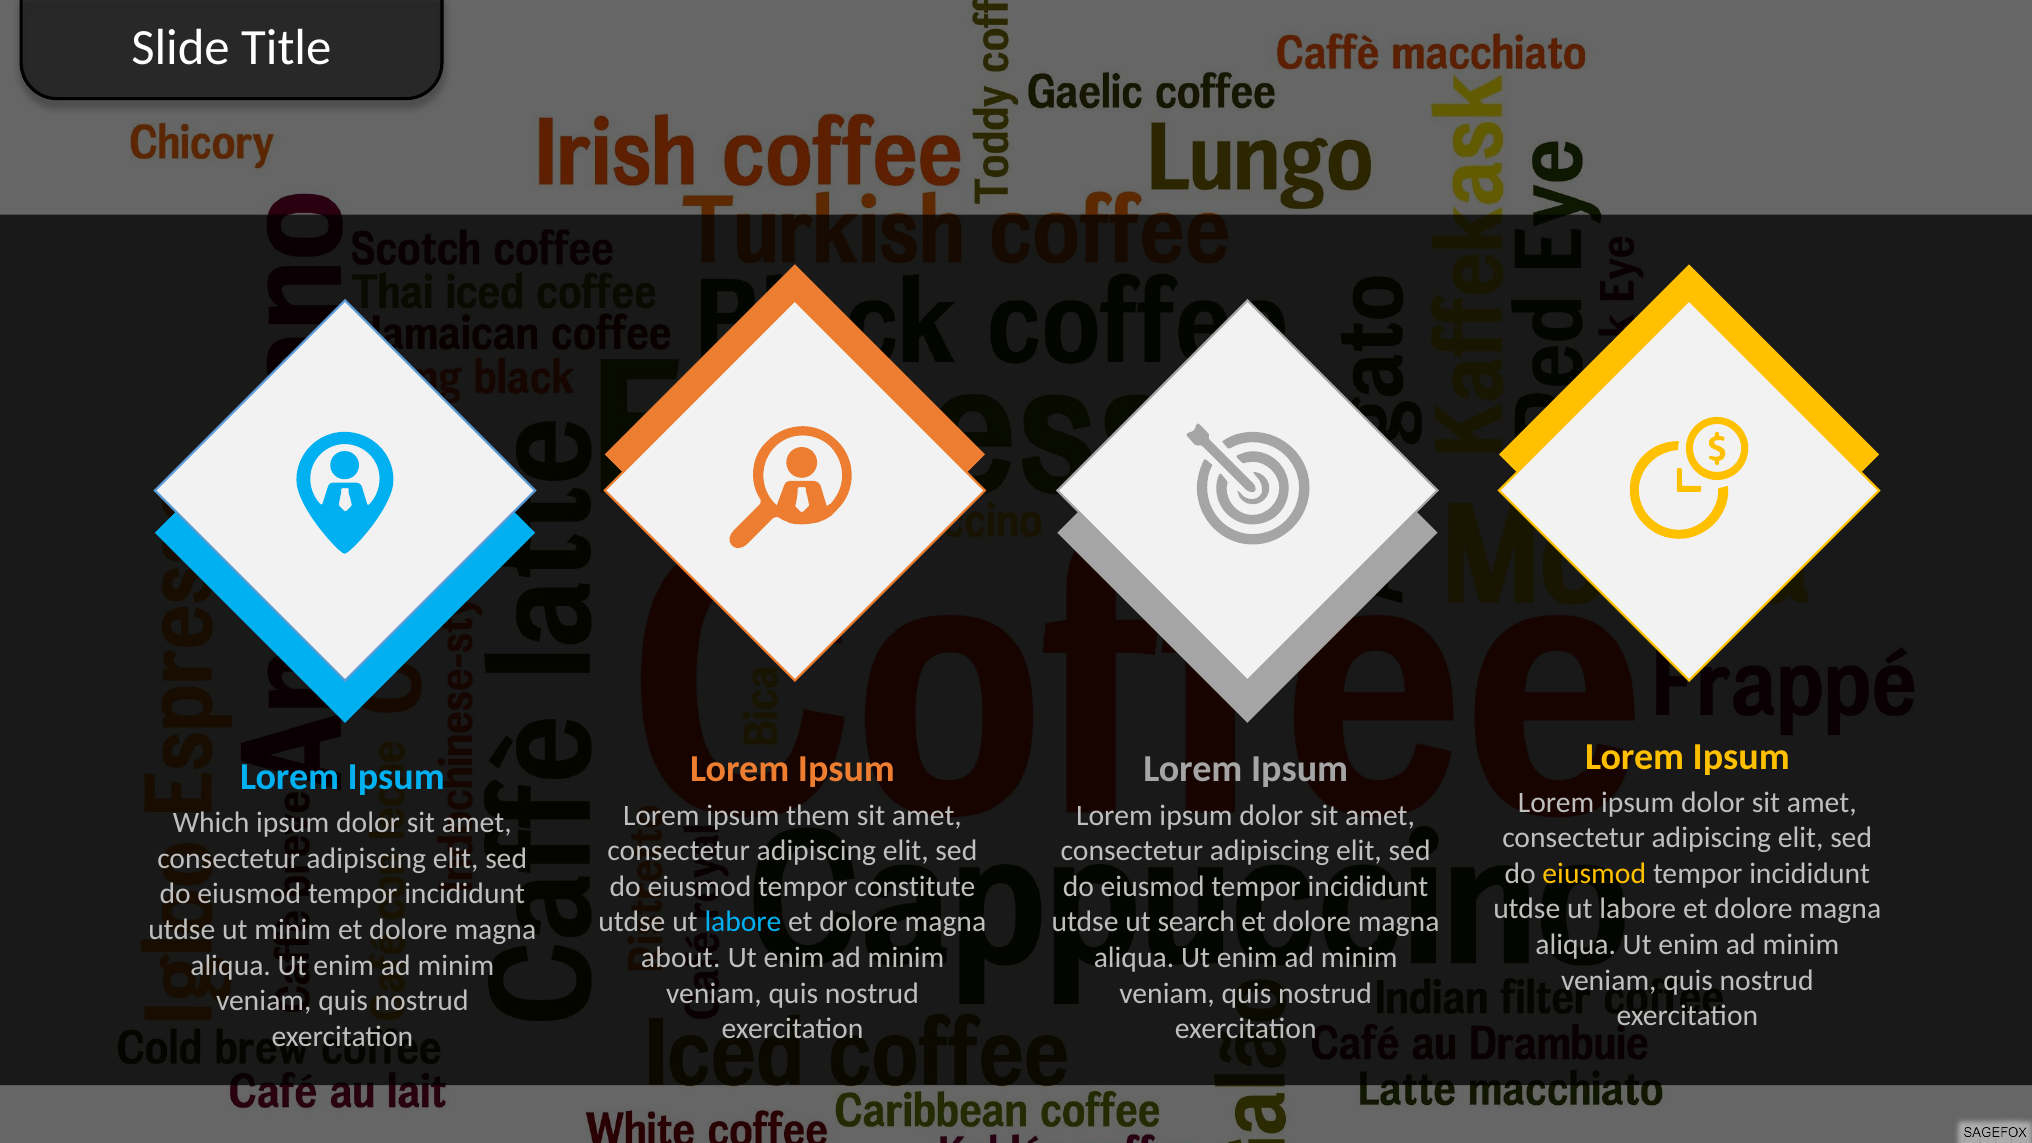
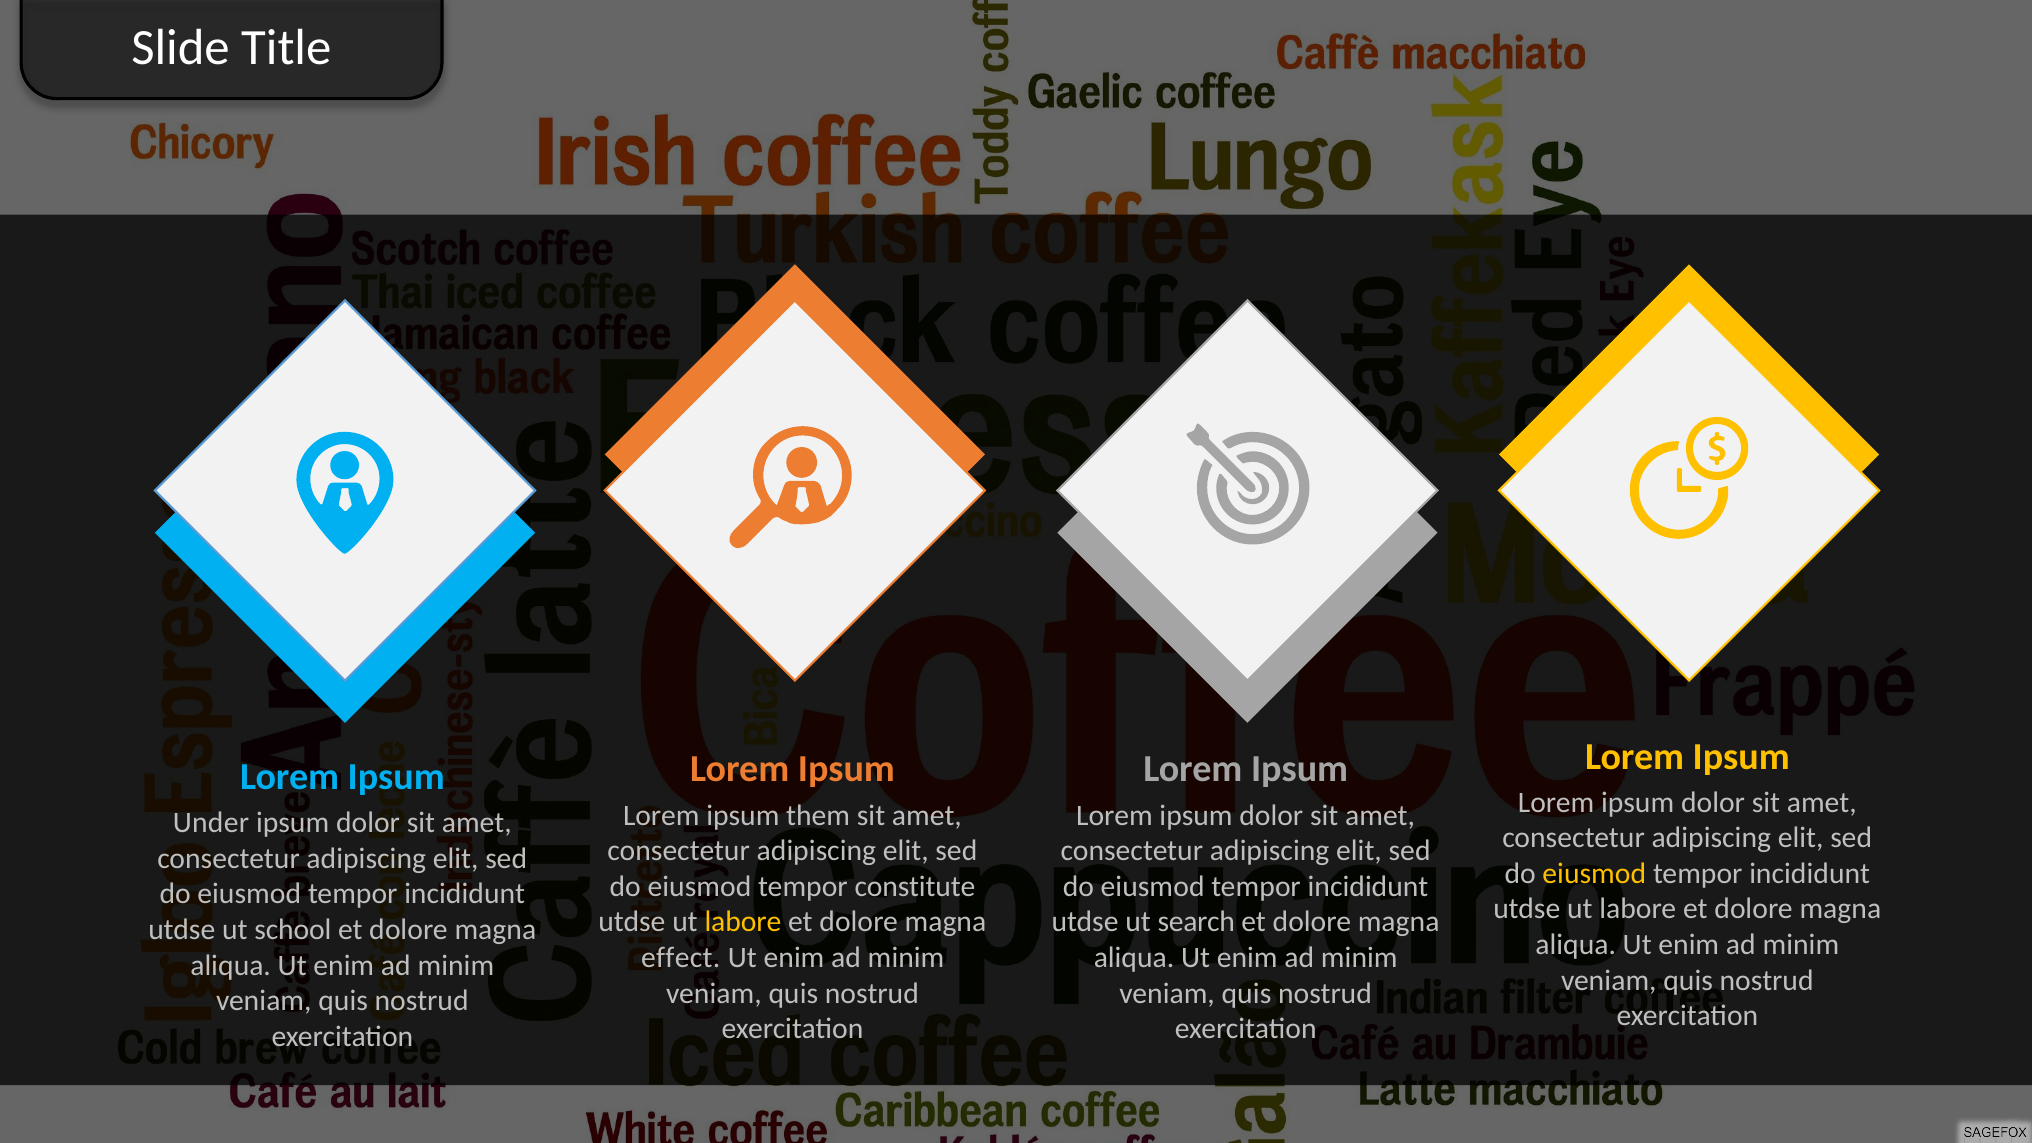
Which: Which -> Under
labore at (743, 922) colour: light blue -> yellow
ut minim: minim -> school
about: about -> effect
